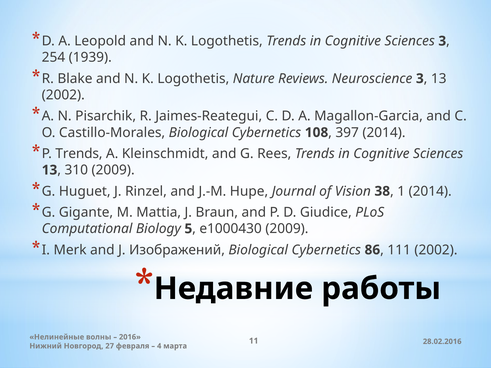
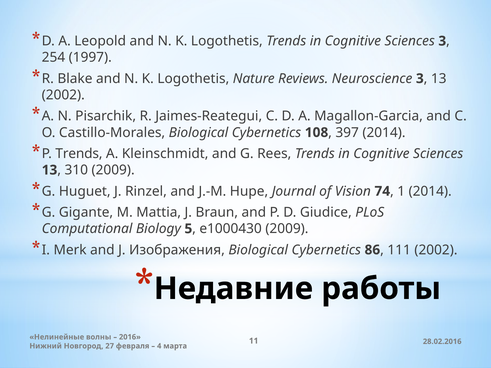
1939: 1939 -> 1997
38: 38 -> 74
Изображений: Изображений -> Изображения
